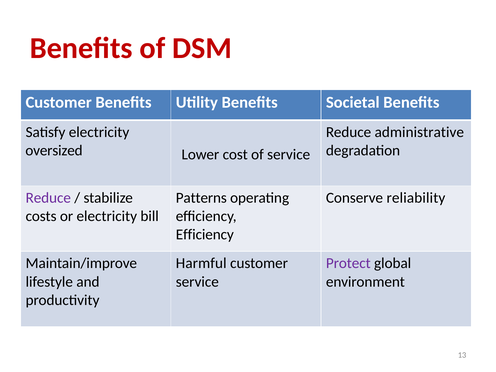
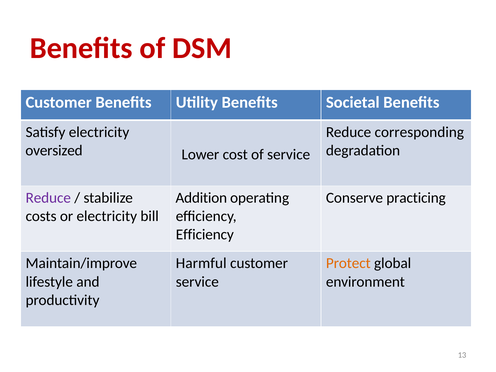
administrative: administrative -> corresponding
Patterns: Patterns -> Addition
reliability: reliability -> practicing
Protect colour: purple -> orange
